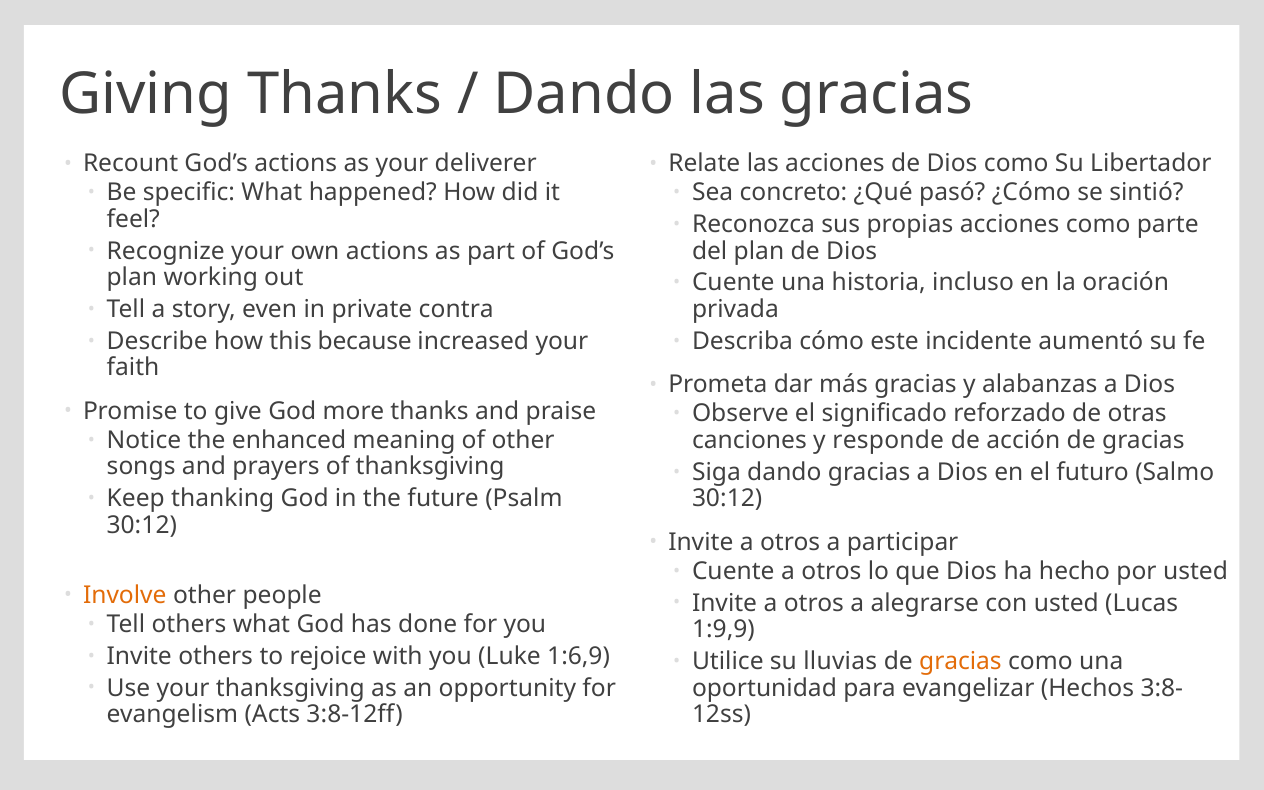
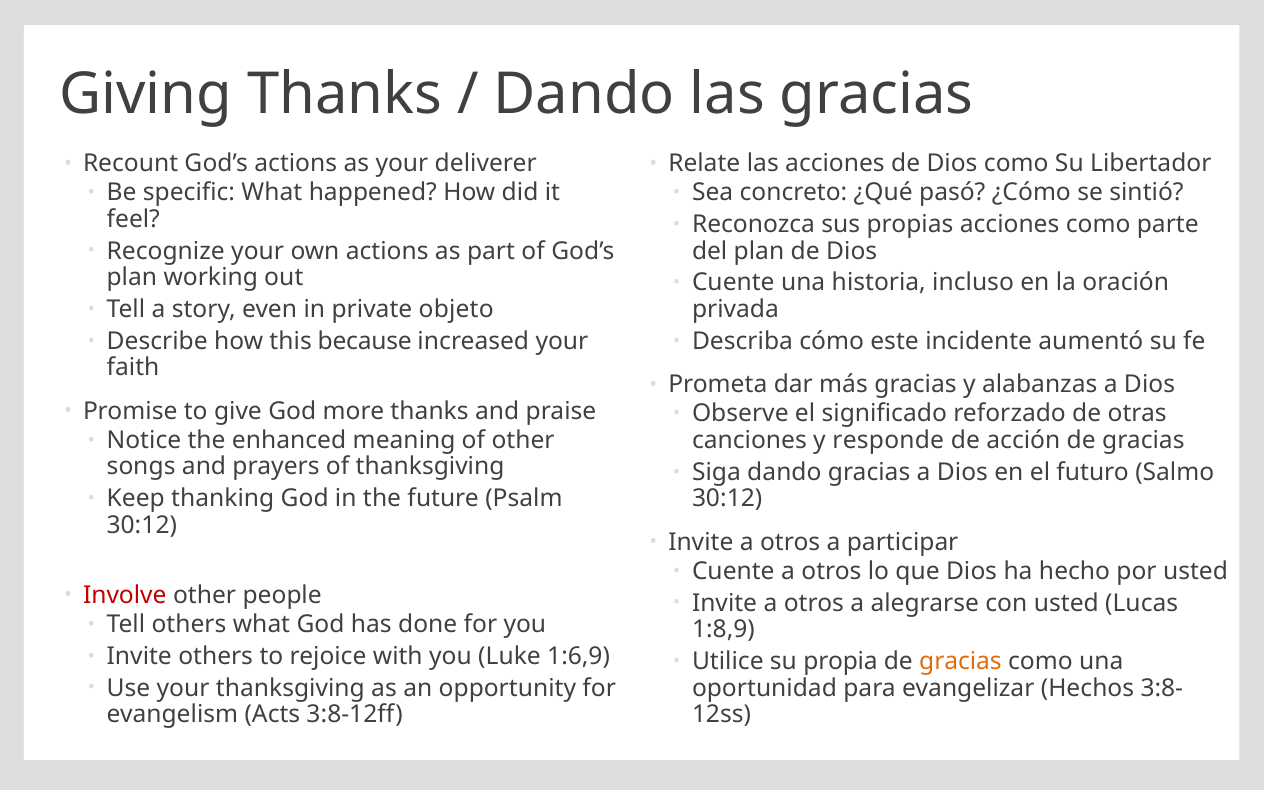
contra: contra -> objeto
Involve colour: orange -> red
1:9,9: 1:9,9 -> 1:8,9
lluvias: lluvias -> propia
